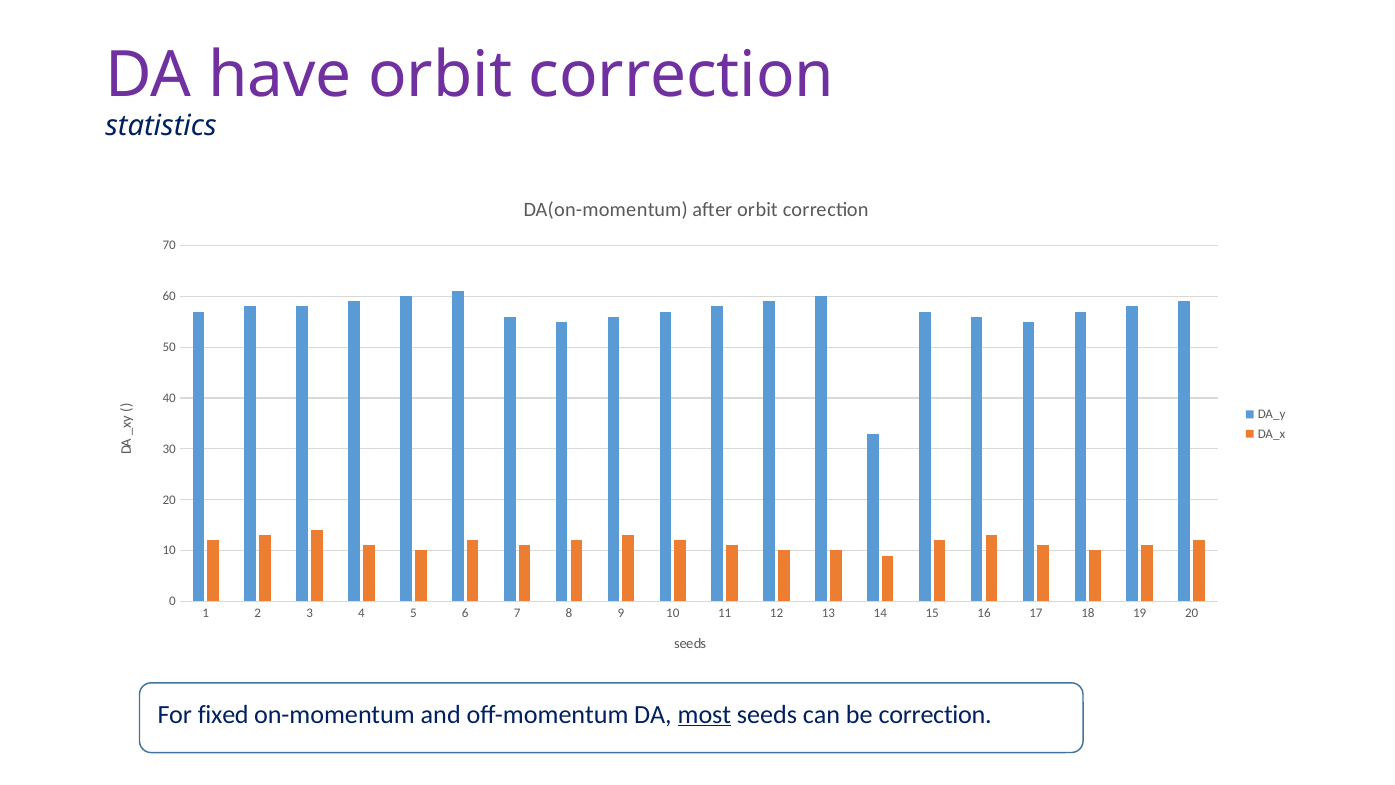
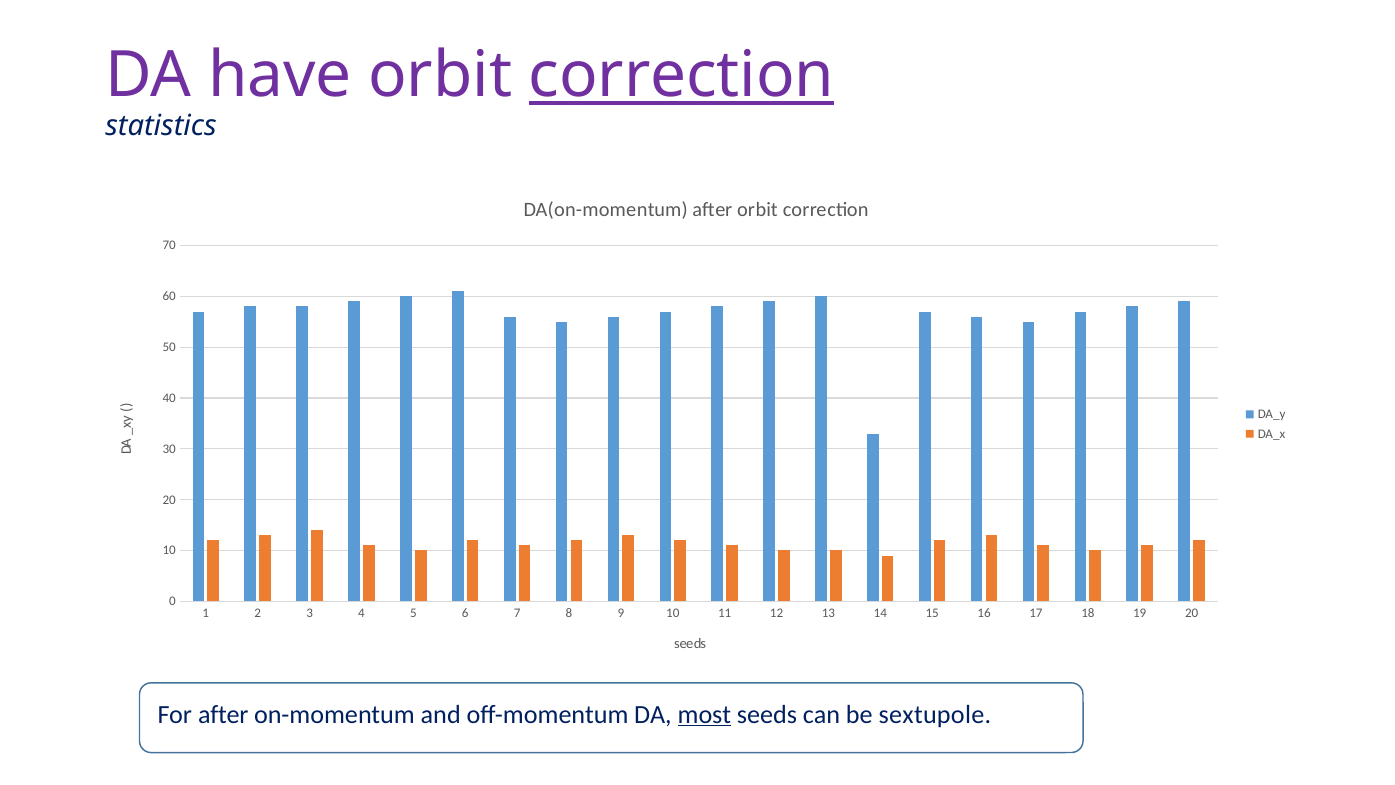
correction at (682, 76) underline: none -> present
For fixed: fixed -> after
be correction: correction -> sextupole
